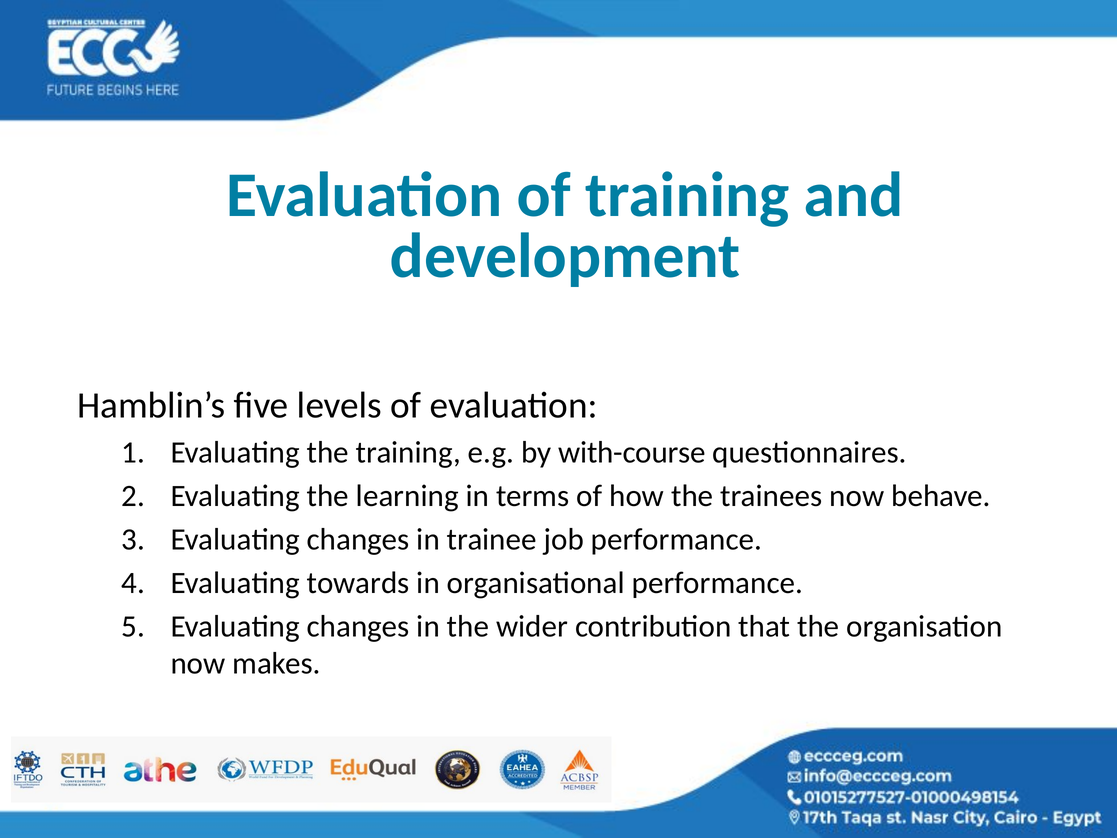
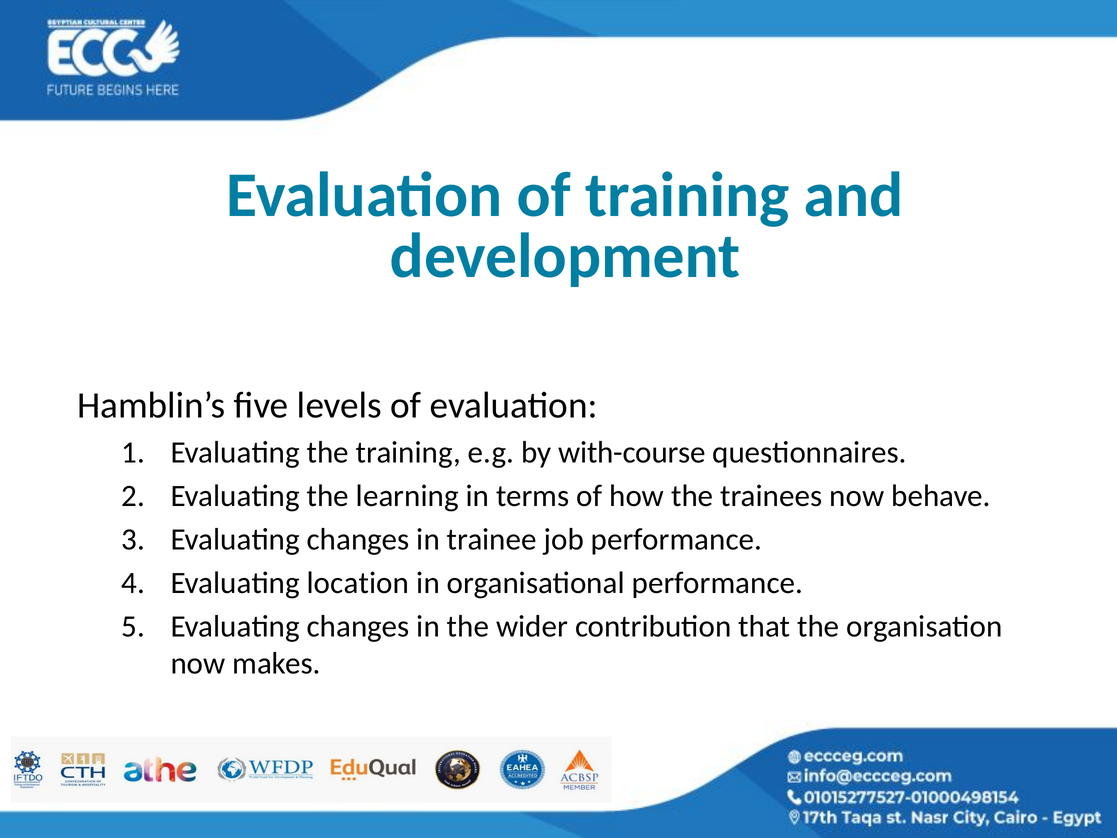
towards: towards -> location
